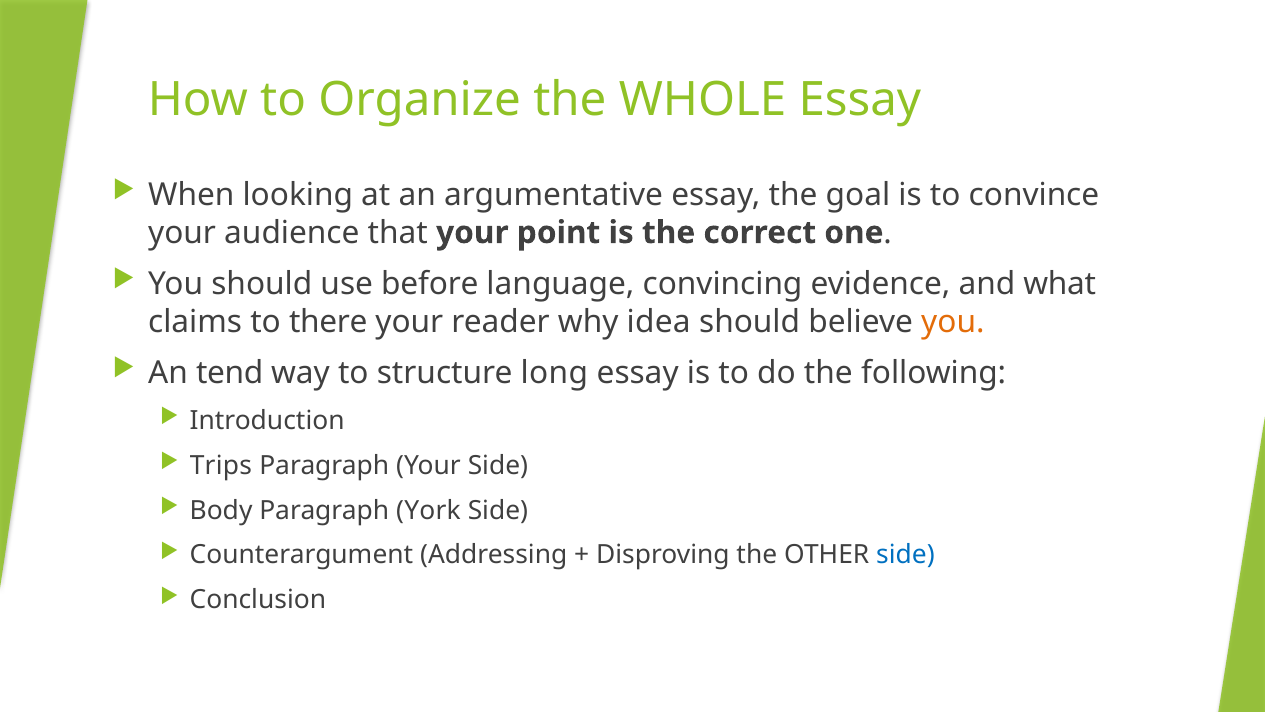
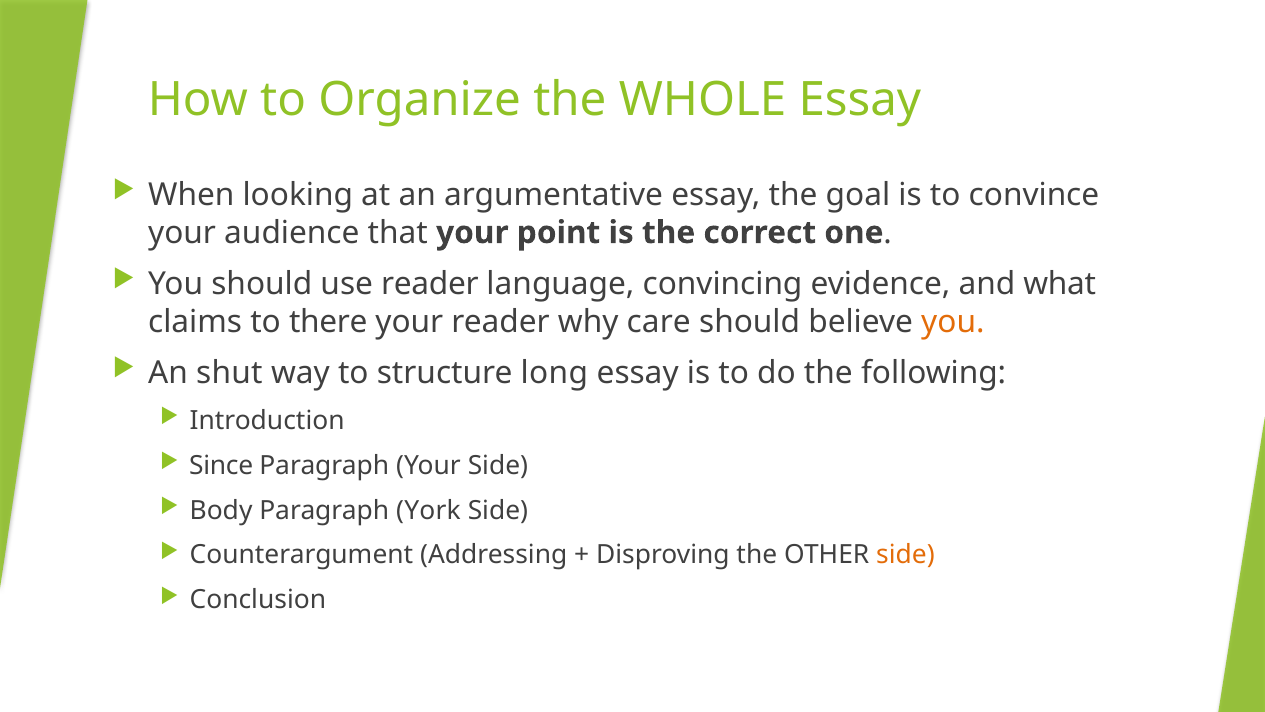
use before: before -> reader
idea: idea -> care
tend: tend -> shut
Trips: Trips -> Since
side at (905, 555) colour: blue -> orange
